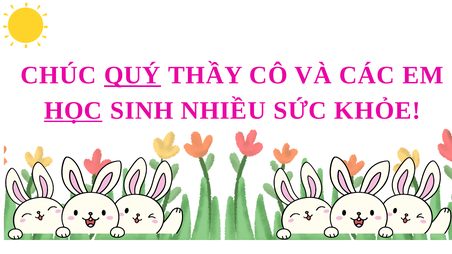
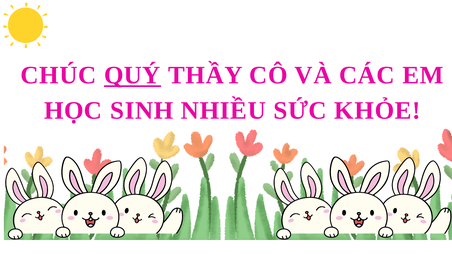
HỌC underline: present -> none
